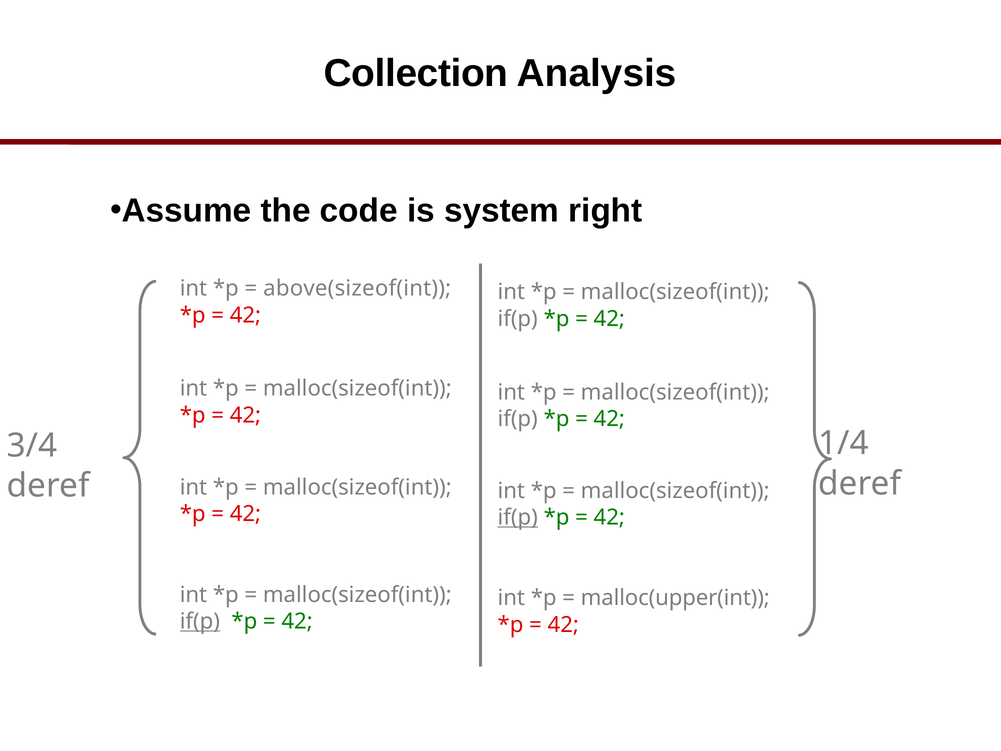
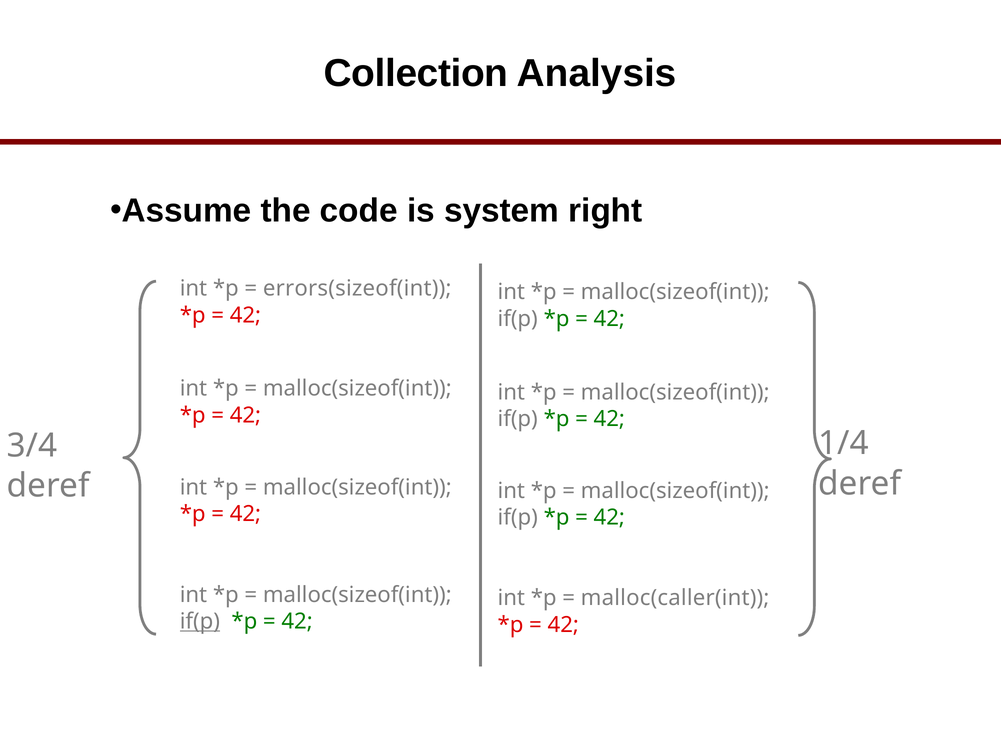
above(sizeof(int: above(sizeof(int -> errors(sizeof(int
if(p at (518, 517) underline: present -> none
malloc(upper(int: malloc(upper(int -> malloc(caller(int
